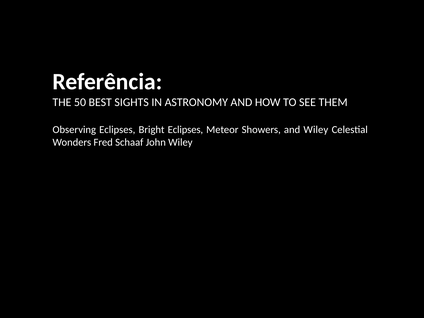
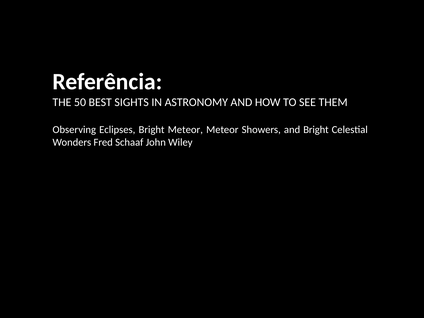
Bright Eclipses: Eclipses -> Meteor
and Wiley: Wiley -> Bright
